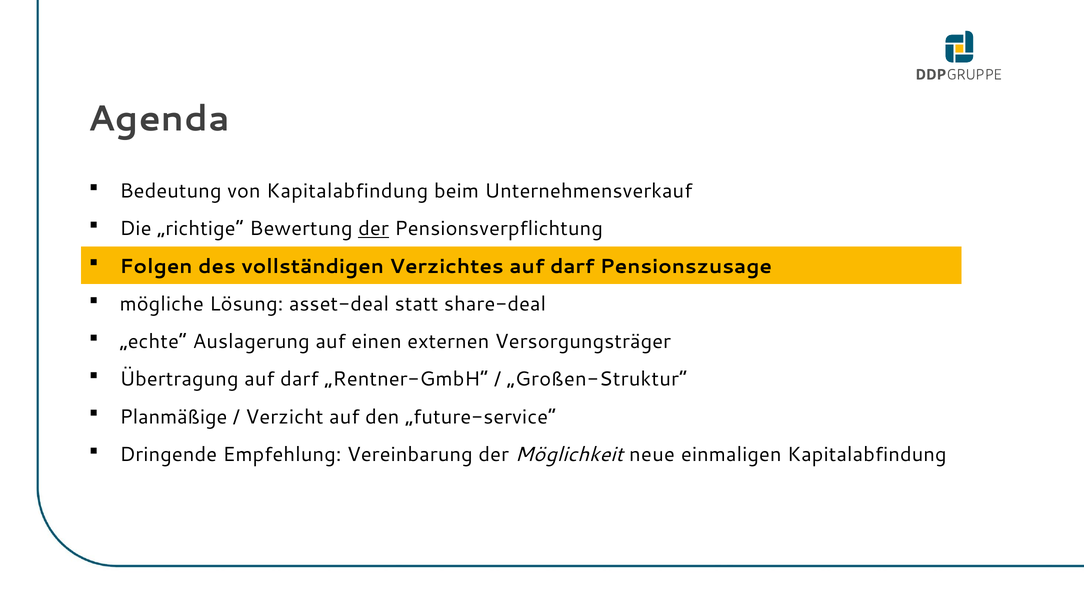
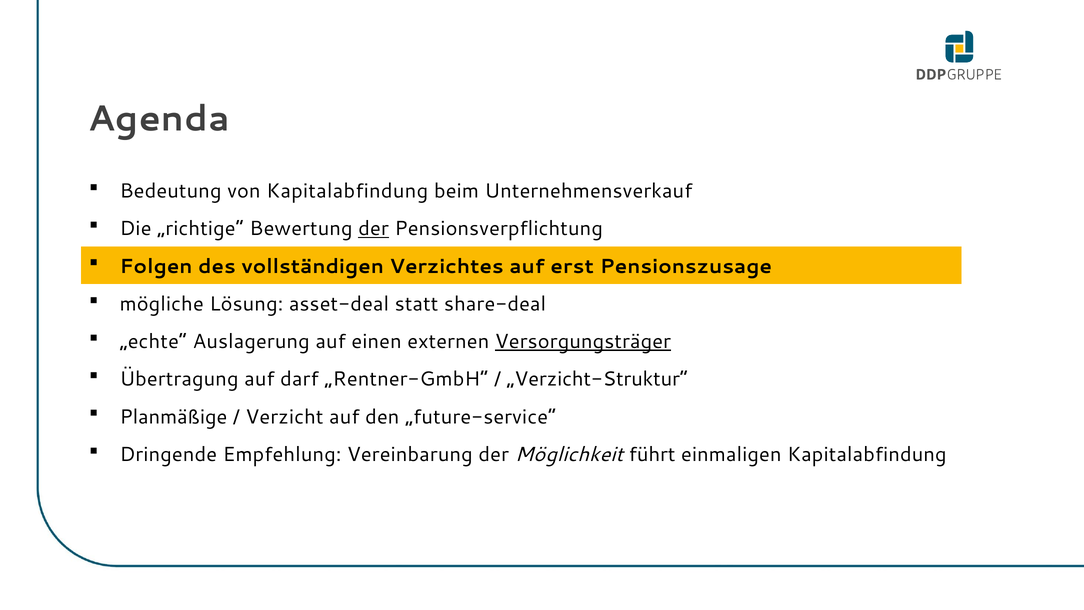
Verzichtes auf darf: darf -> erst
Versorgungsträger underline: none -> present
„Großen-Struktur“: „Großen-Struktur“ -> „Verzicht-Struktur“
neue: neue -> führt
